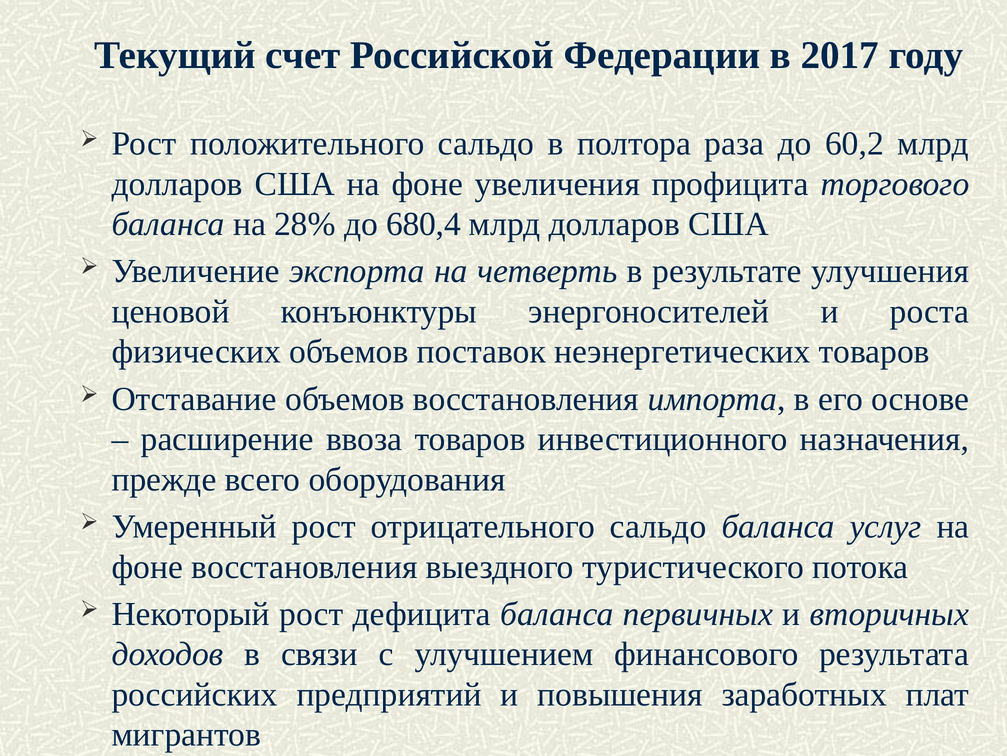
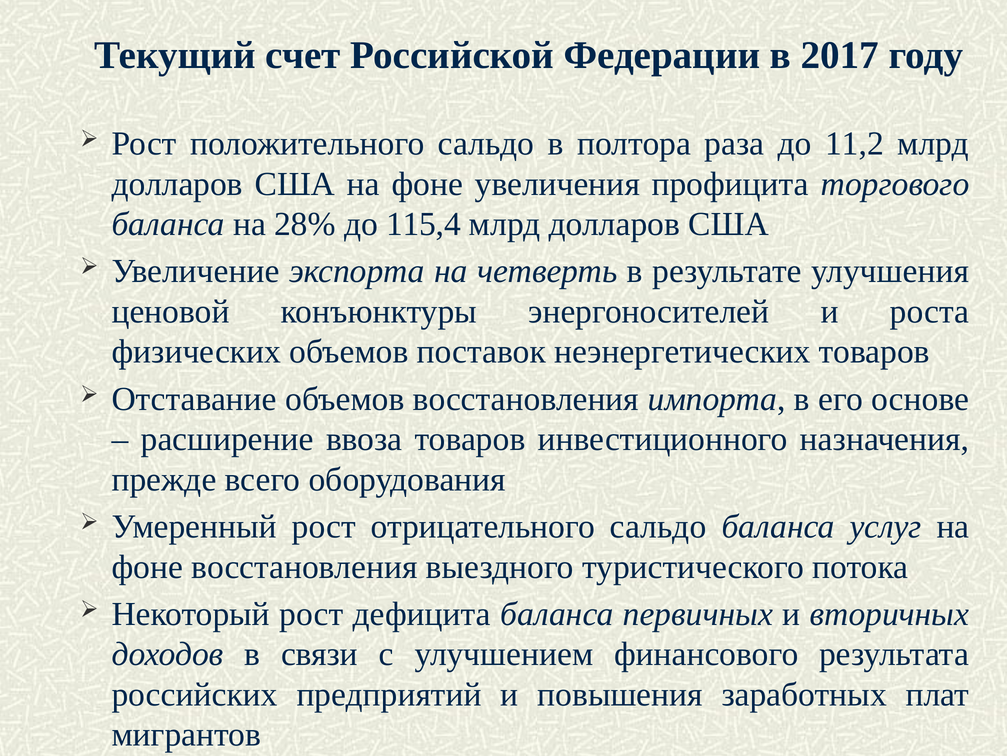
60,2: 60,2 -> 11,2
680,4: 680,4 -> 115,4
